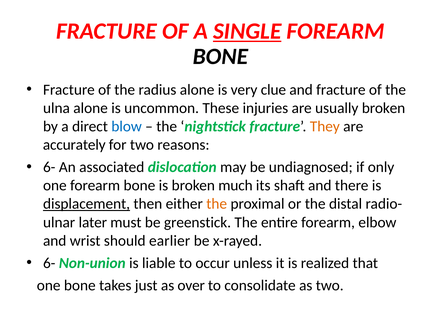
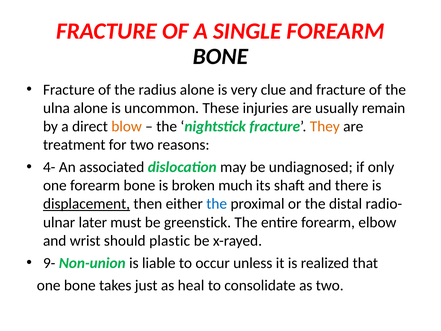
SINGLE underline: present -> none
usually broken: broken -> remain
blow colour: blue -> orange
accurately: accurately -> treatment
6- at (49, 167): 6- -> 4-
the at (217, 204) colour: orange -> blue
earlier: earlier -> plastic
6- at (49, 263): 6- -> 9-
over: over -> heal
